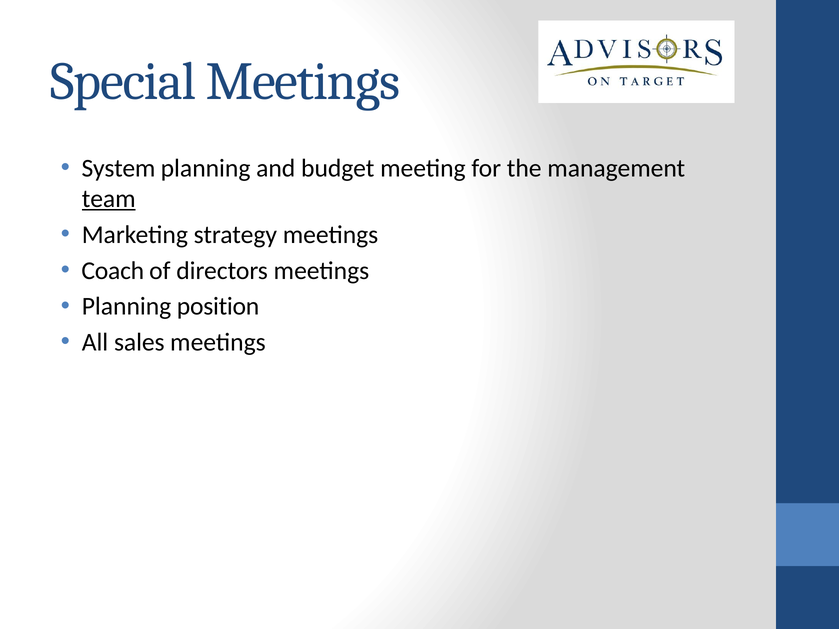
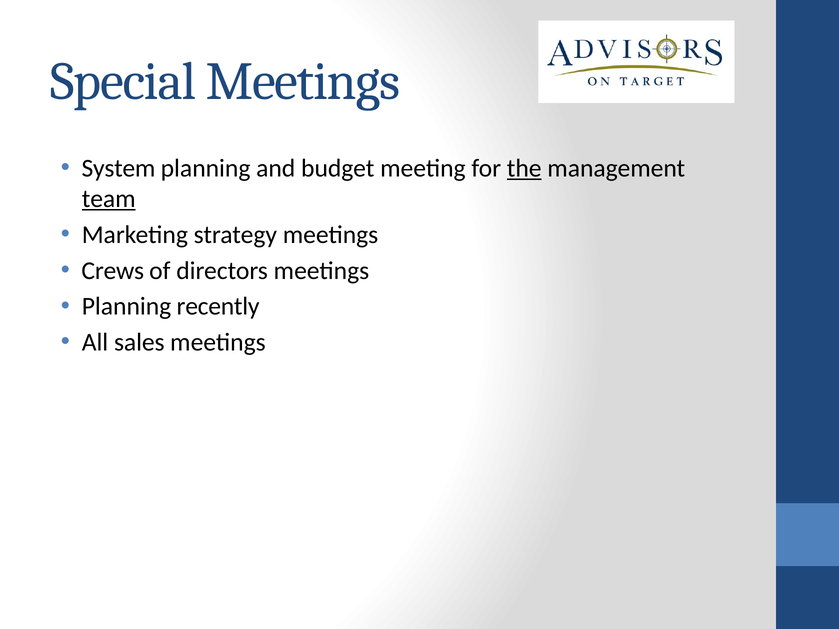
the underline: none -> present
Coach: Coach -> Crews
position: position -> recently
